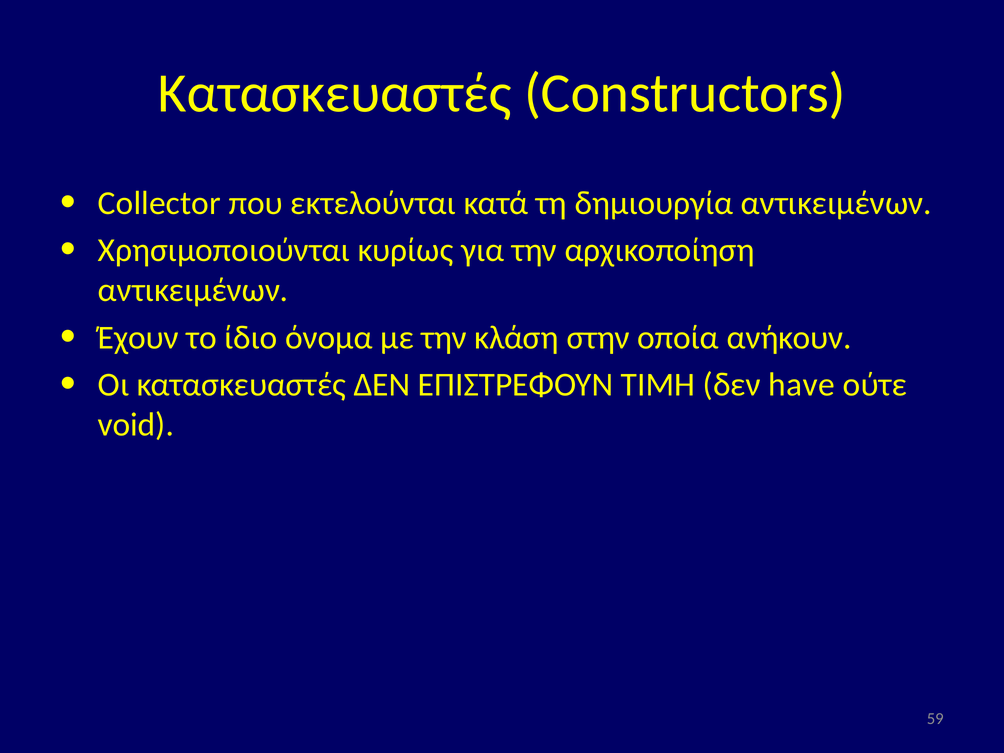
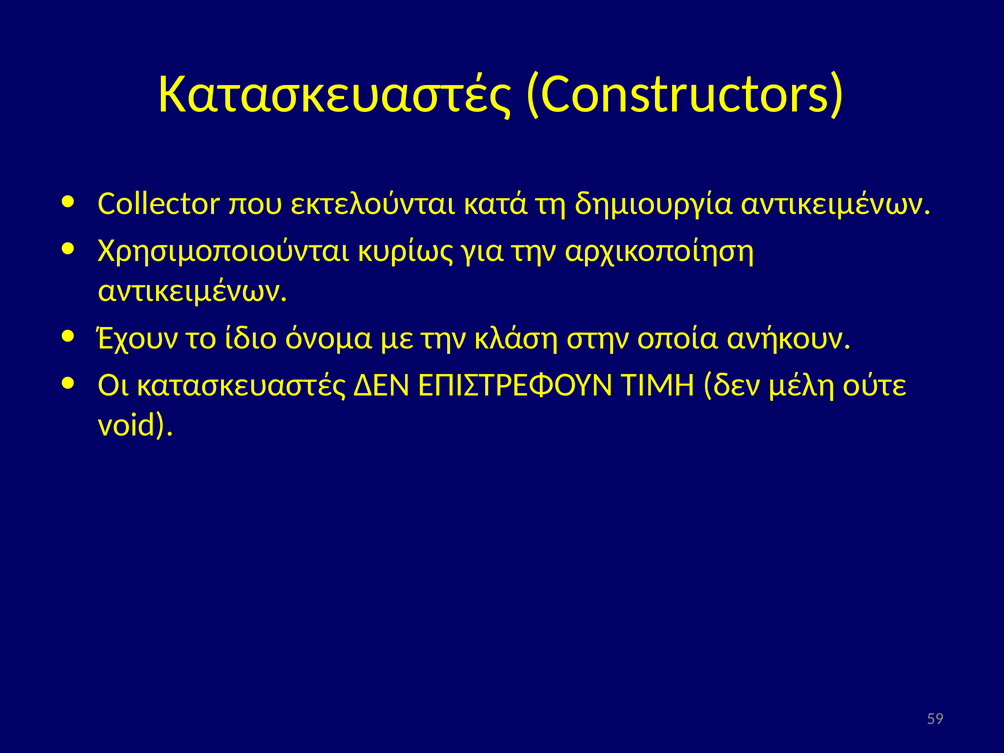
have: have -> μέλη
